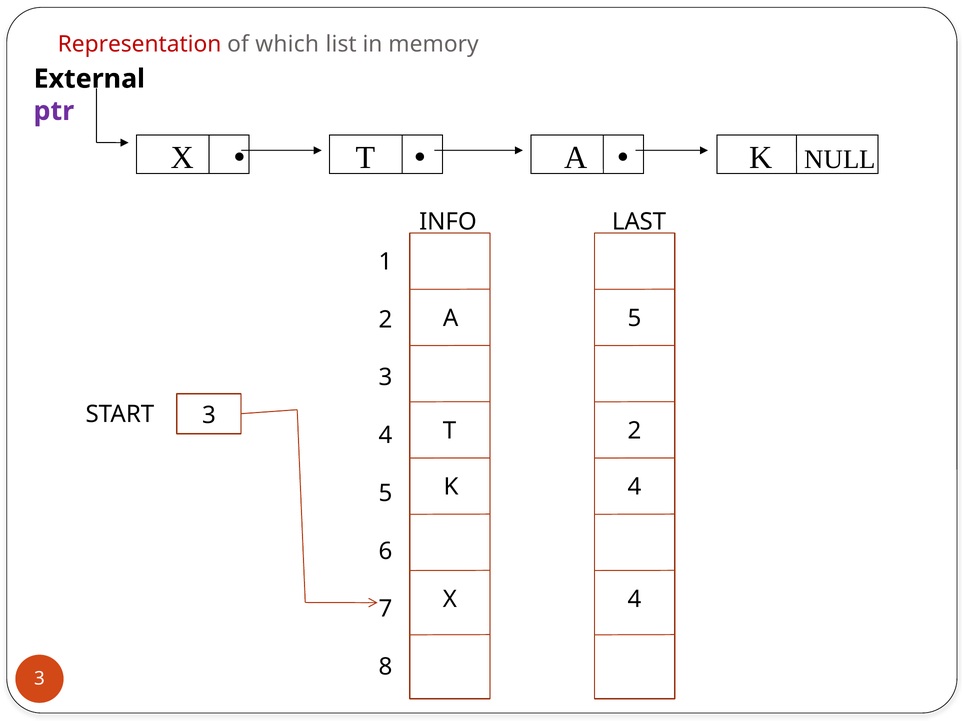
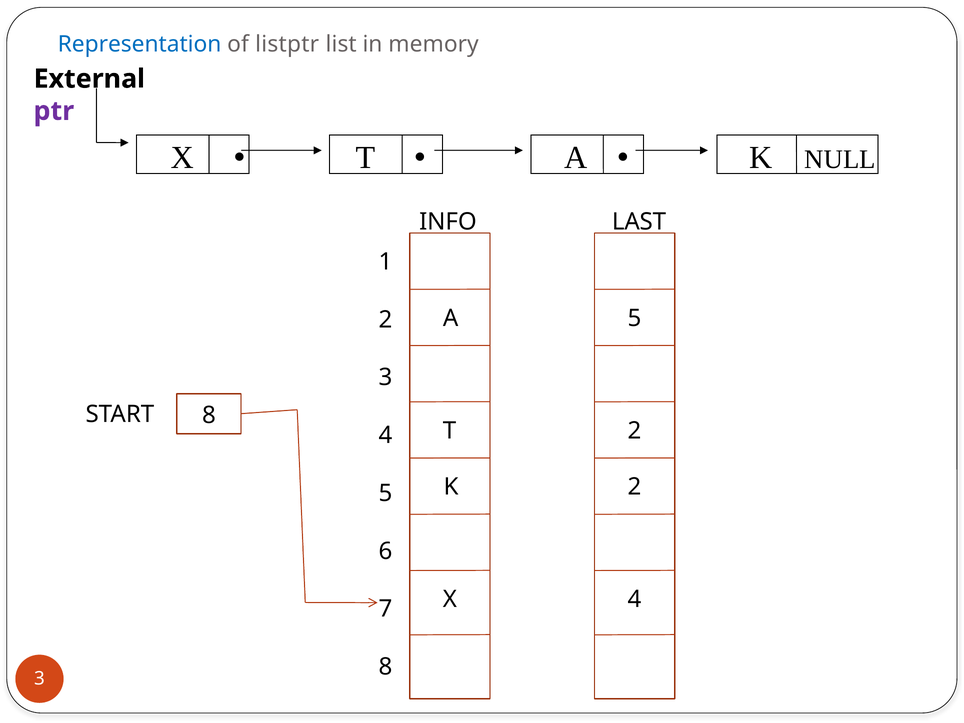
Representation colour: red -> blue
which: which -> listptr
START 3: 3 -> 8
K 4: 4 -> 2
